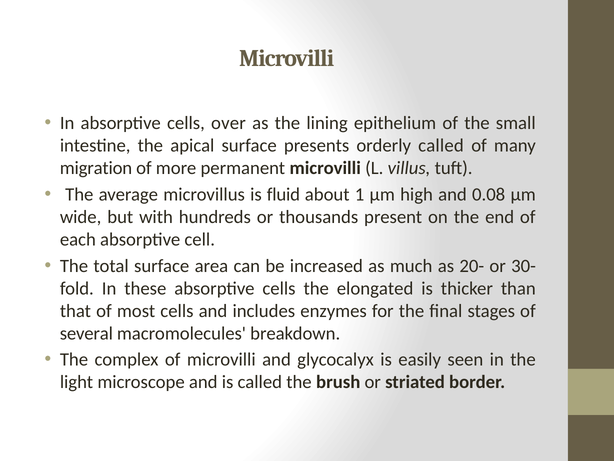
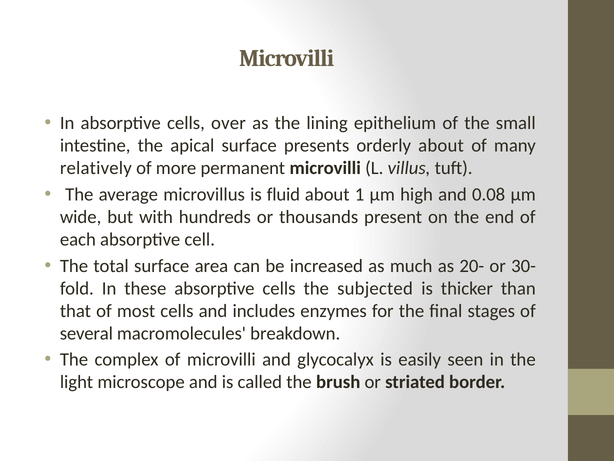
orderly called: called -> about
migration: migration -> relatively
elongated: elongated -> subjected
